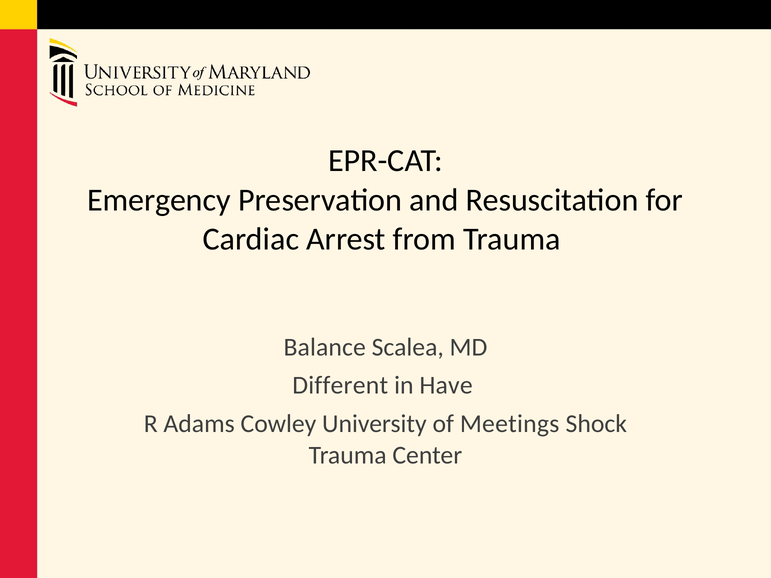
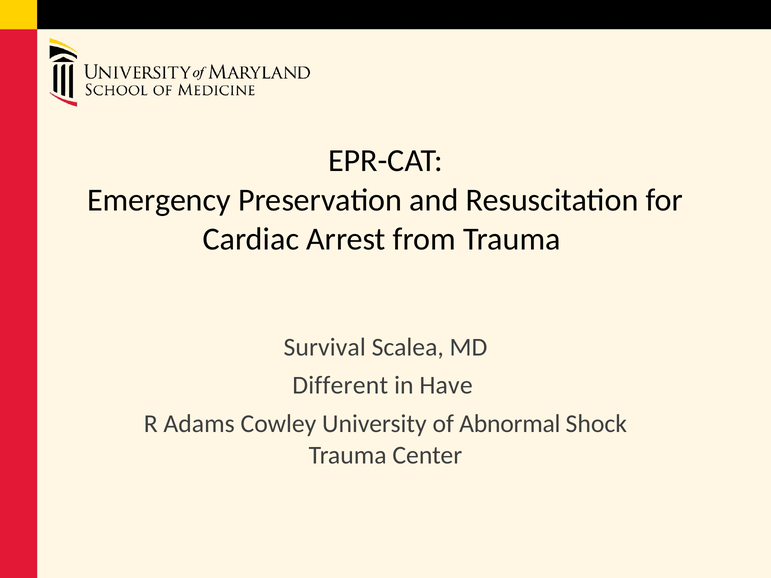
Balance: Balance -> Survival
Meetings: Meetings -> Abnormal
